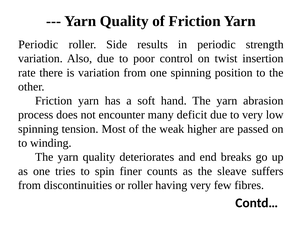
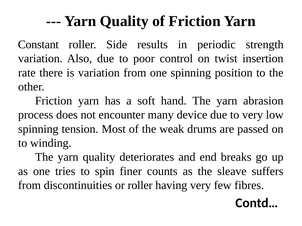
Periodic at (38, 45): Periodic -> Constant
deficit: deficit -> device
higher: higher -> drums
